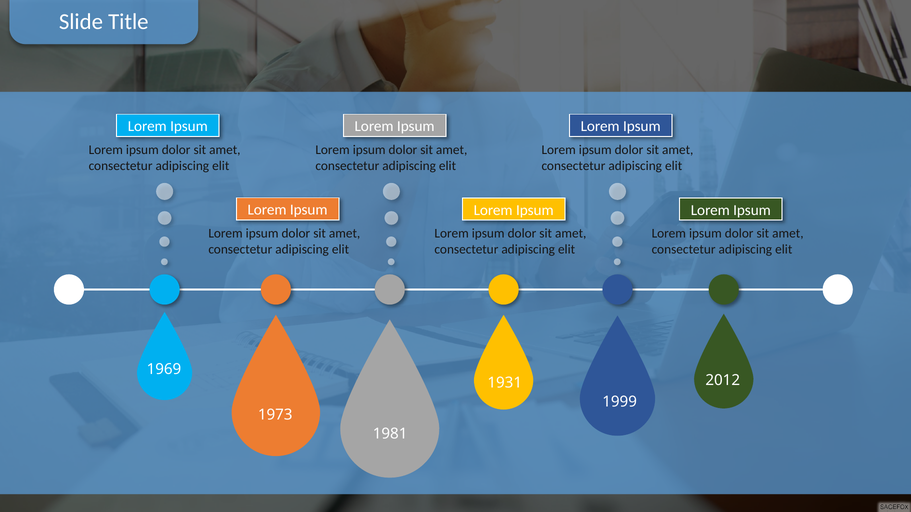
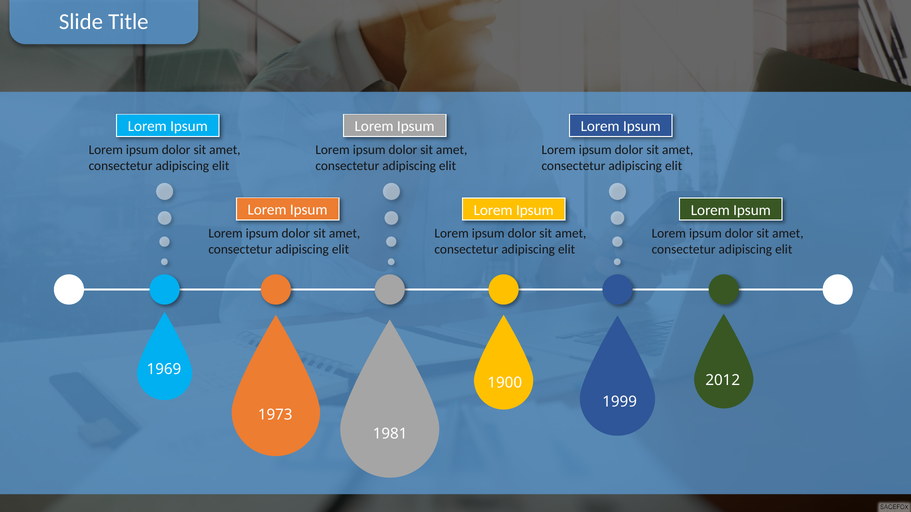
1931: 1931 -> 1900
